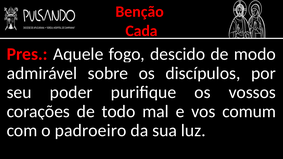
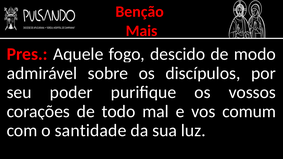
Cada: Cada -> Mais
padroeiro: padroeiro -> santidade
